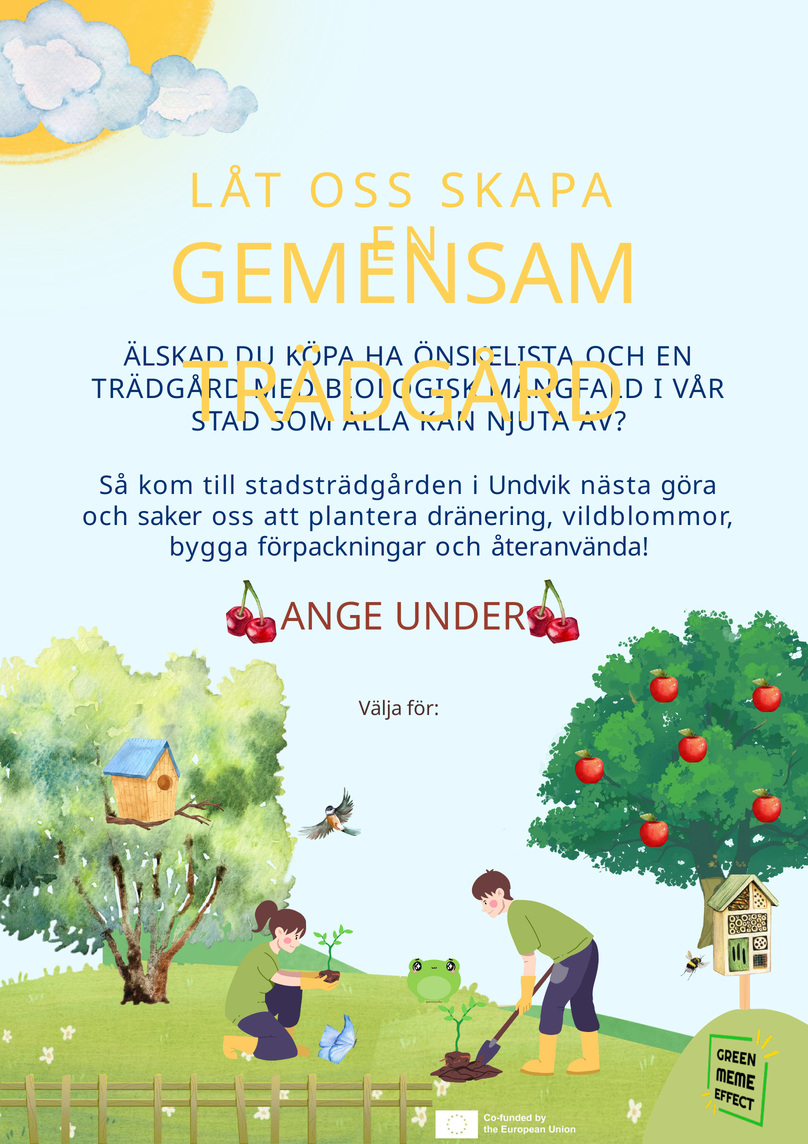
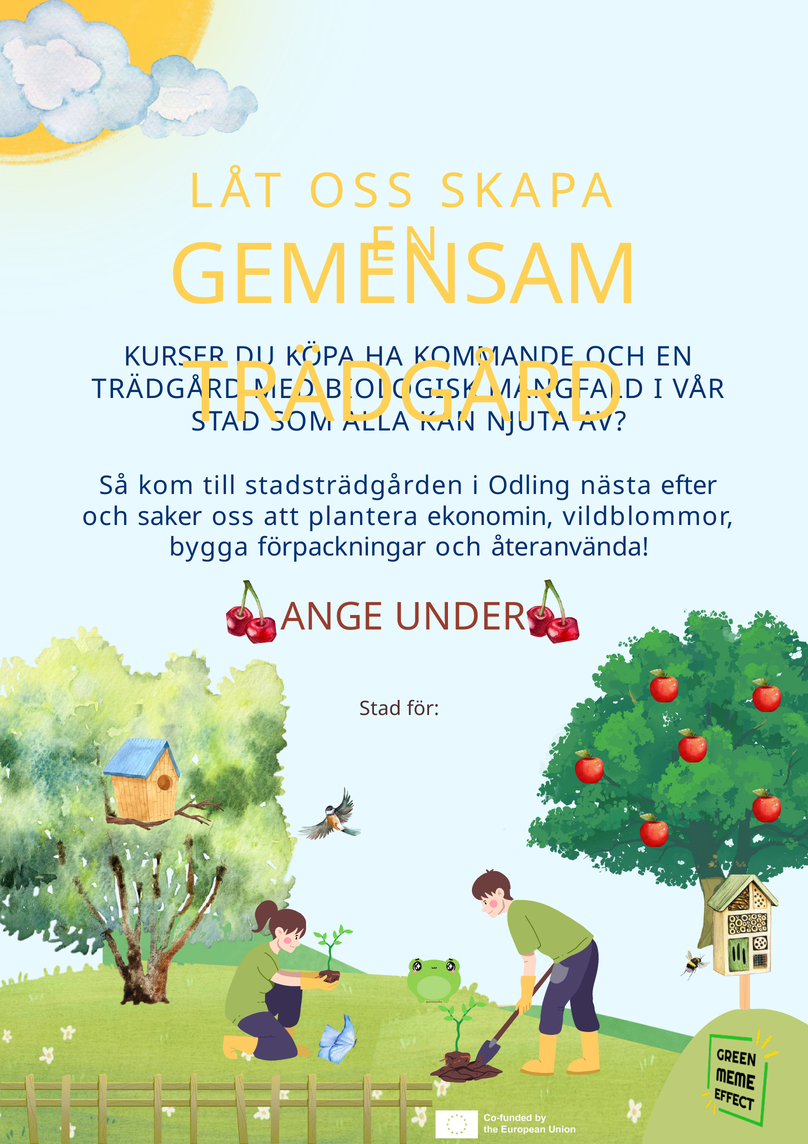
ÄLSKAD: ÄLSKAD -> KURSER
ÖNSKELISTA: ÖNSKELISTA -> KOMMANDE
Undvik: Undvik -> Odling
göra: göra -> efter
dränering: dränering -> ekonomin
Välja at (381, 708): Välja -> Stad
